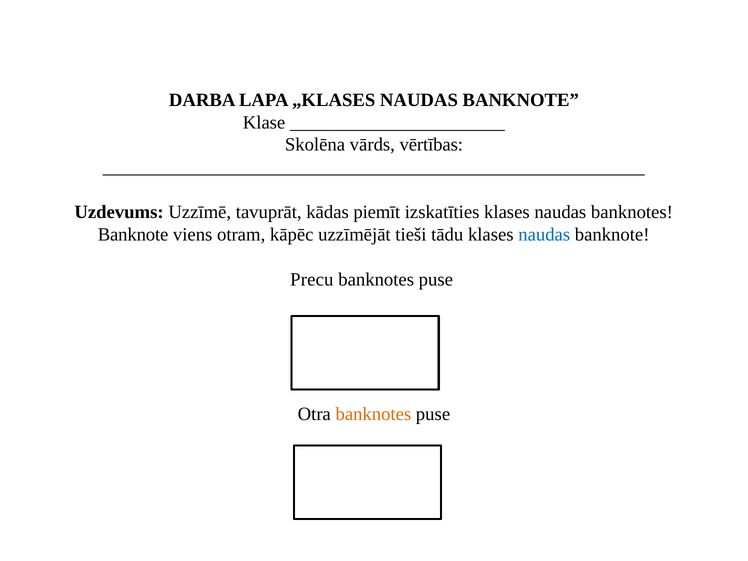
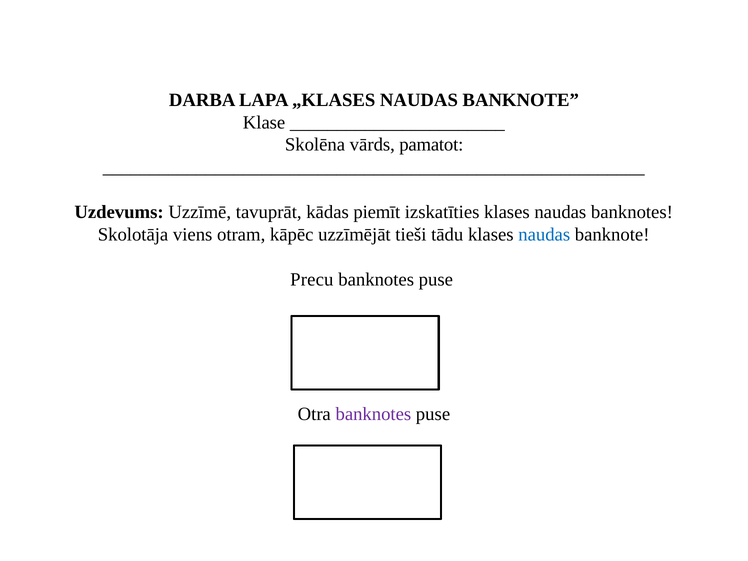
vērtības: vērtības -> pamatot
Banknote at (133, 235): Banknote -> Skolotāja
banknotes at (373, 414) colour: orange -> purple
